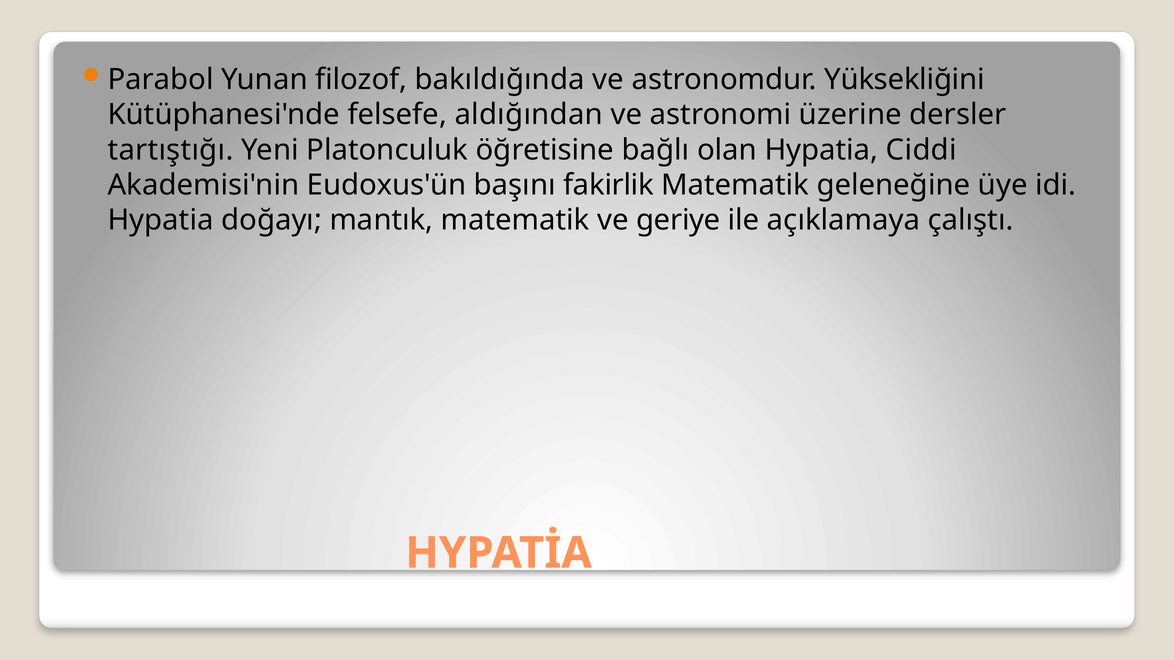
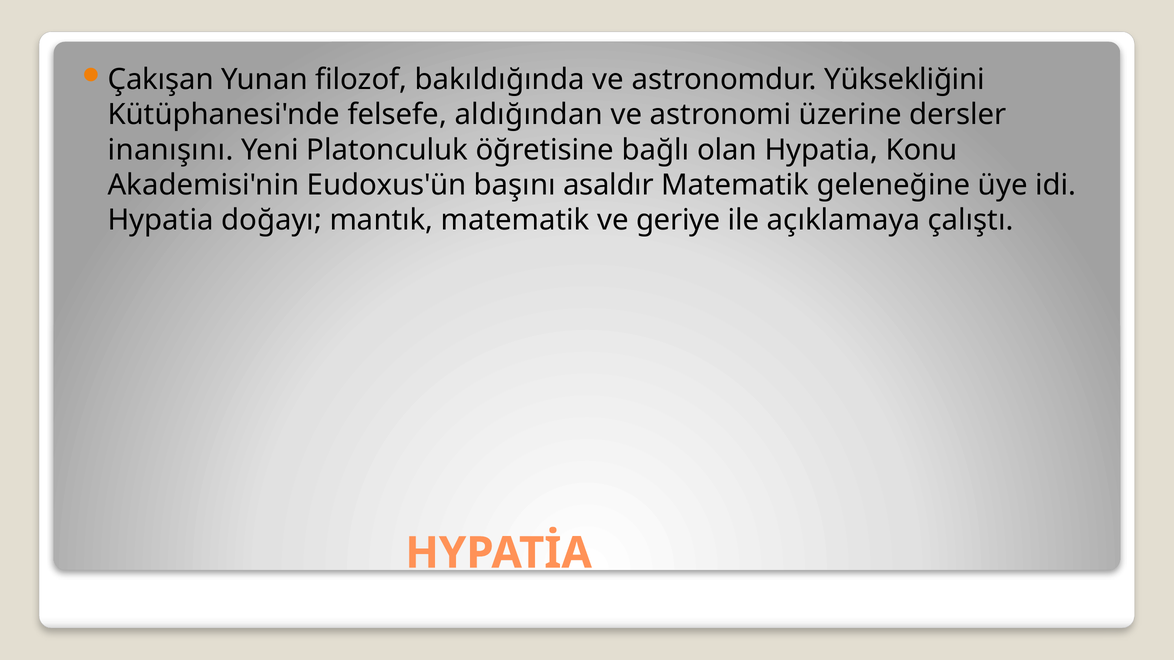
Parabol: Parabol -> Çakışan
tartıştığı: tartıştığı -> inanışını
Ciddi: Ciddi -> Konu
fakirlik: fakirlik -> asaldır
